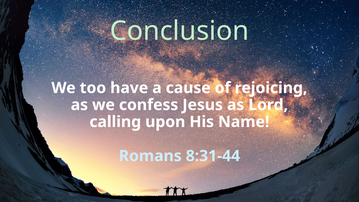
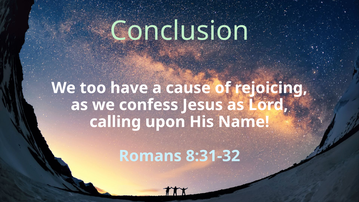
8:31-44: 8:31-44 -> 8:31-32
